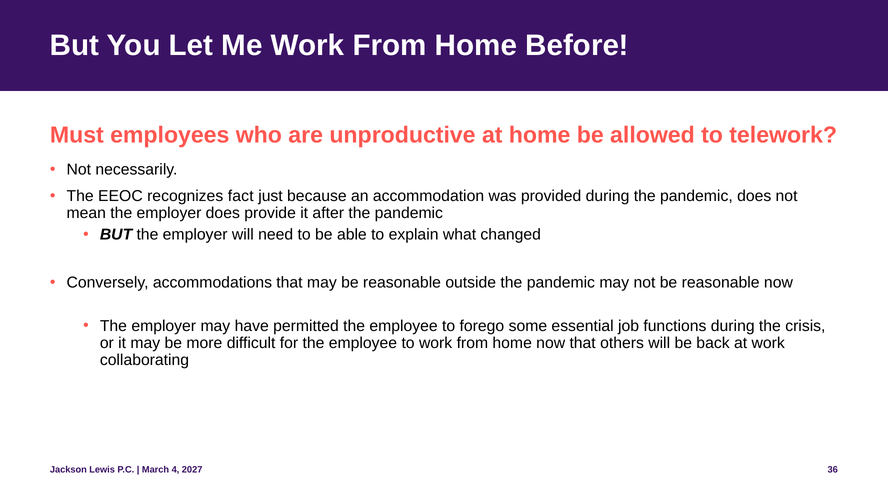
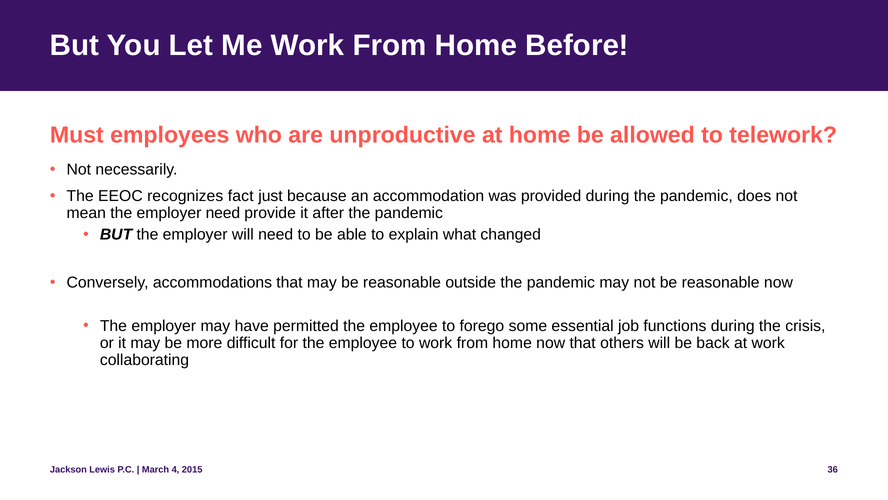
employer does: does -> need
2027: 2027 -> 2015
